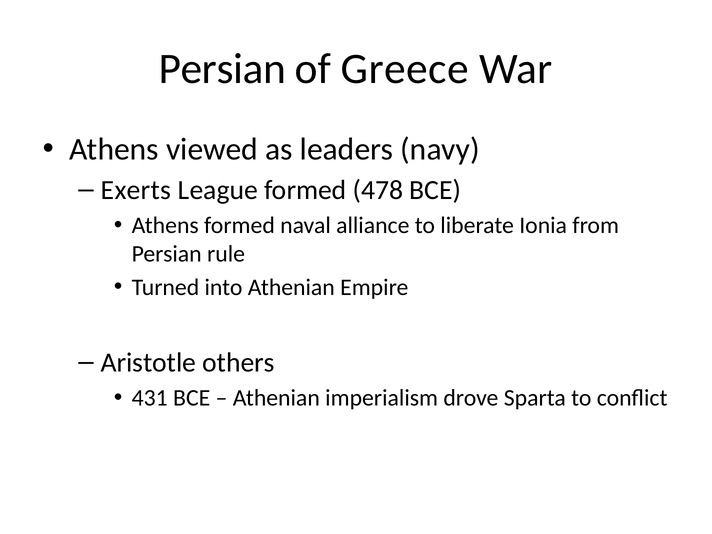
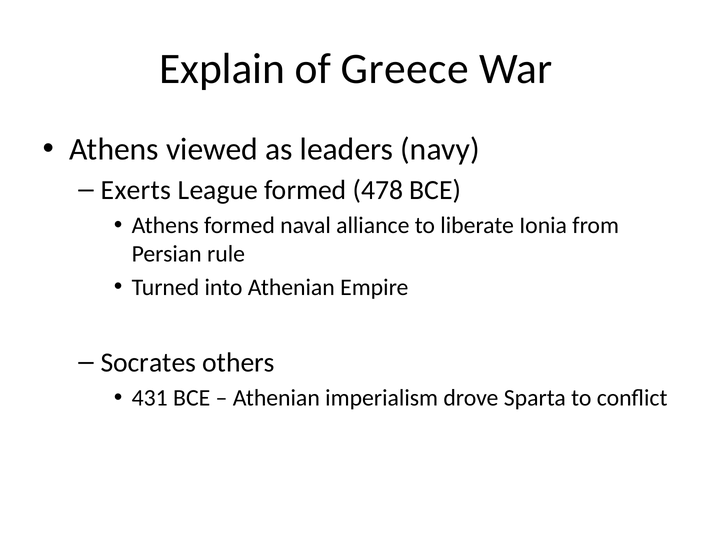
Persian at (222, 69): Persian -> Explain
Aristotle: Aristotle -> Socrates
